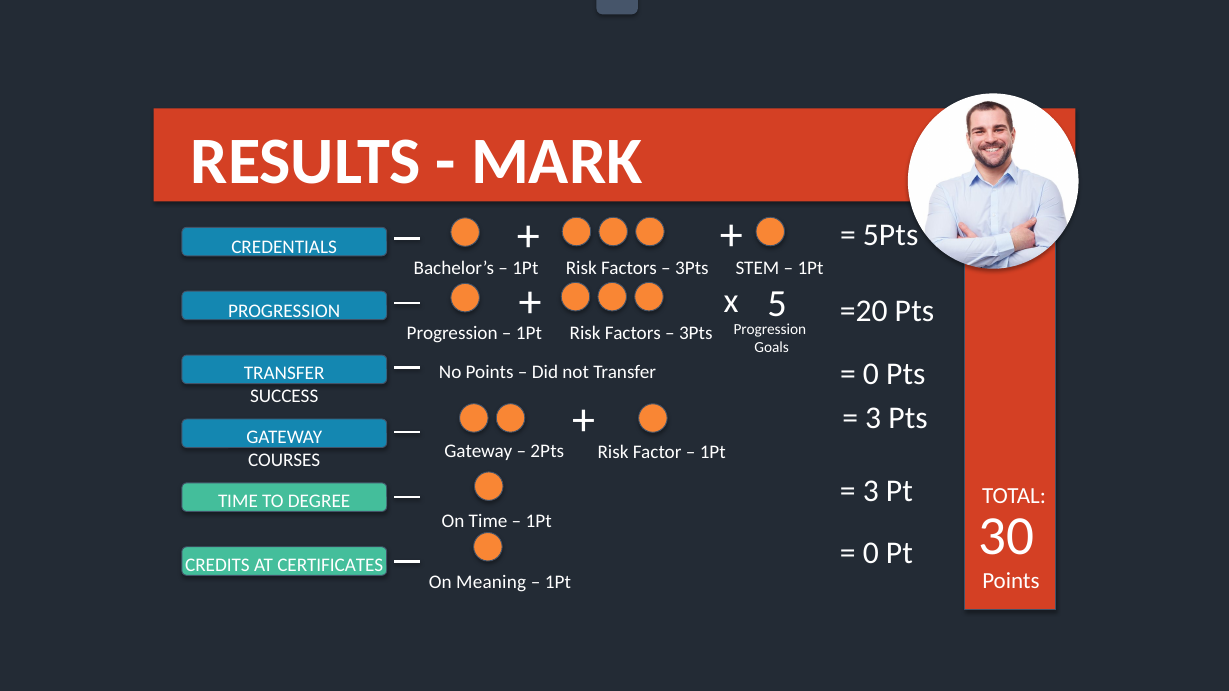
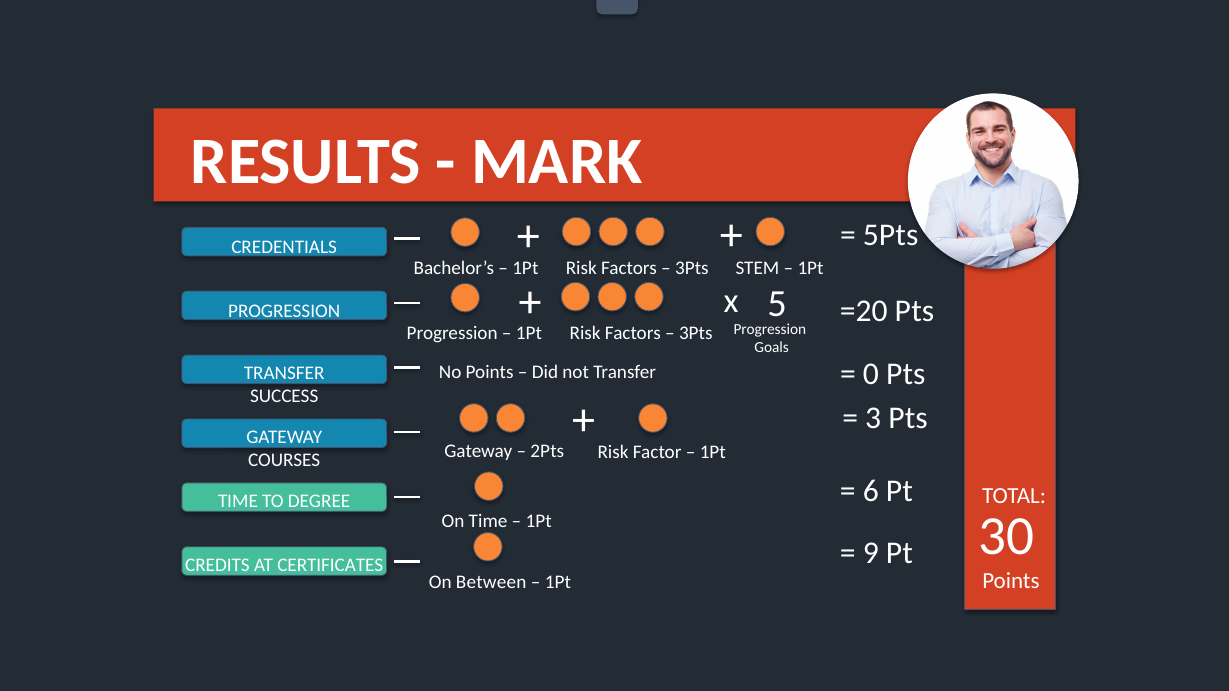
3 at (871, 491): 3 -> 6
0 at (871, 553): 0 -> 9
Meaning: Meaning -> Between
